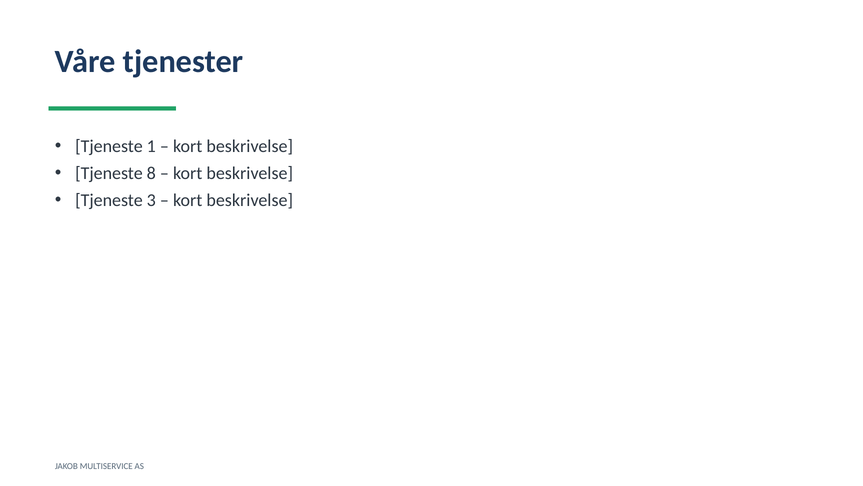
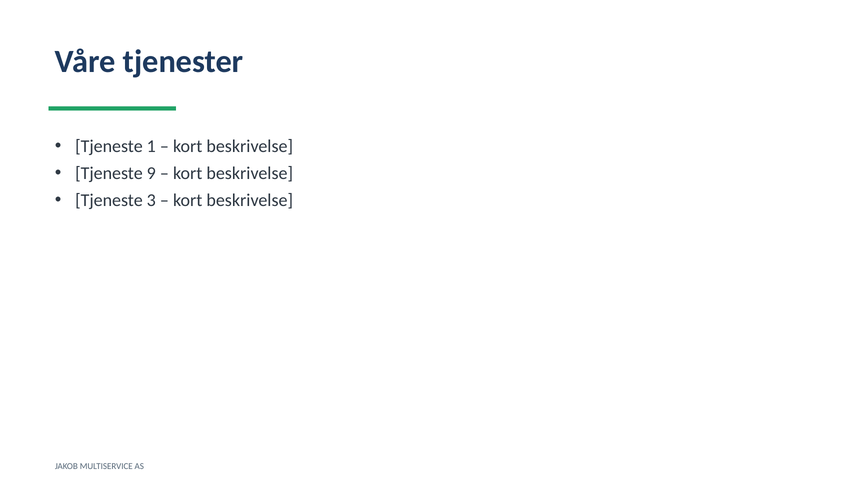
8: 8 -> 9
